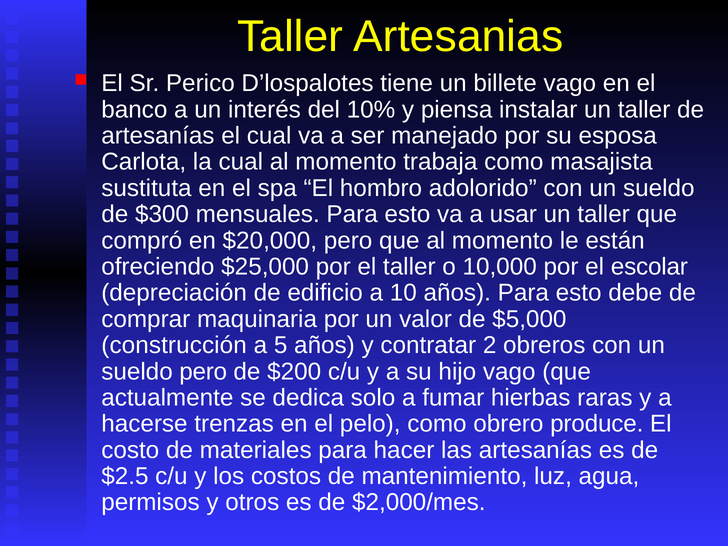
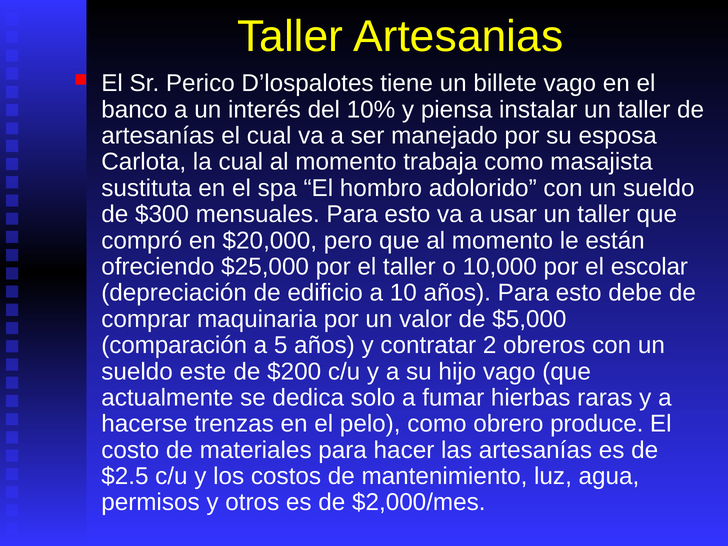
construcción: construcción -> comparación
sueldo pero: pero -> este
